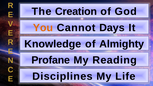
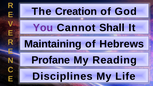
You colour: orange -> purple
Days: Days -> Shall
Knowledge: Knowledge -> Maintaining
Almighty: Almighty -> Hebrews
